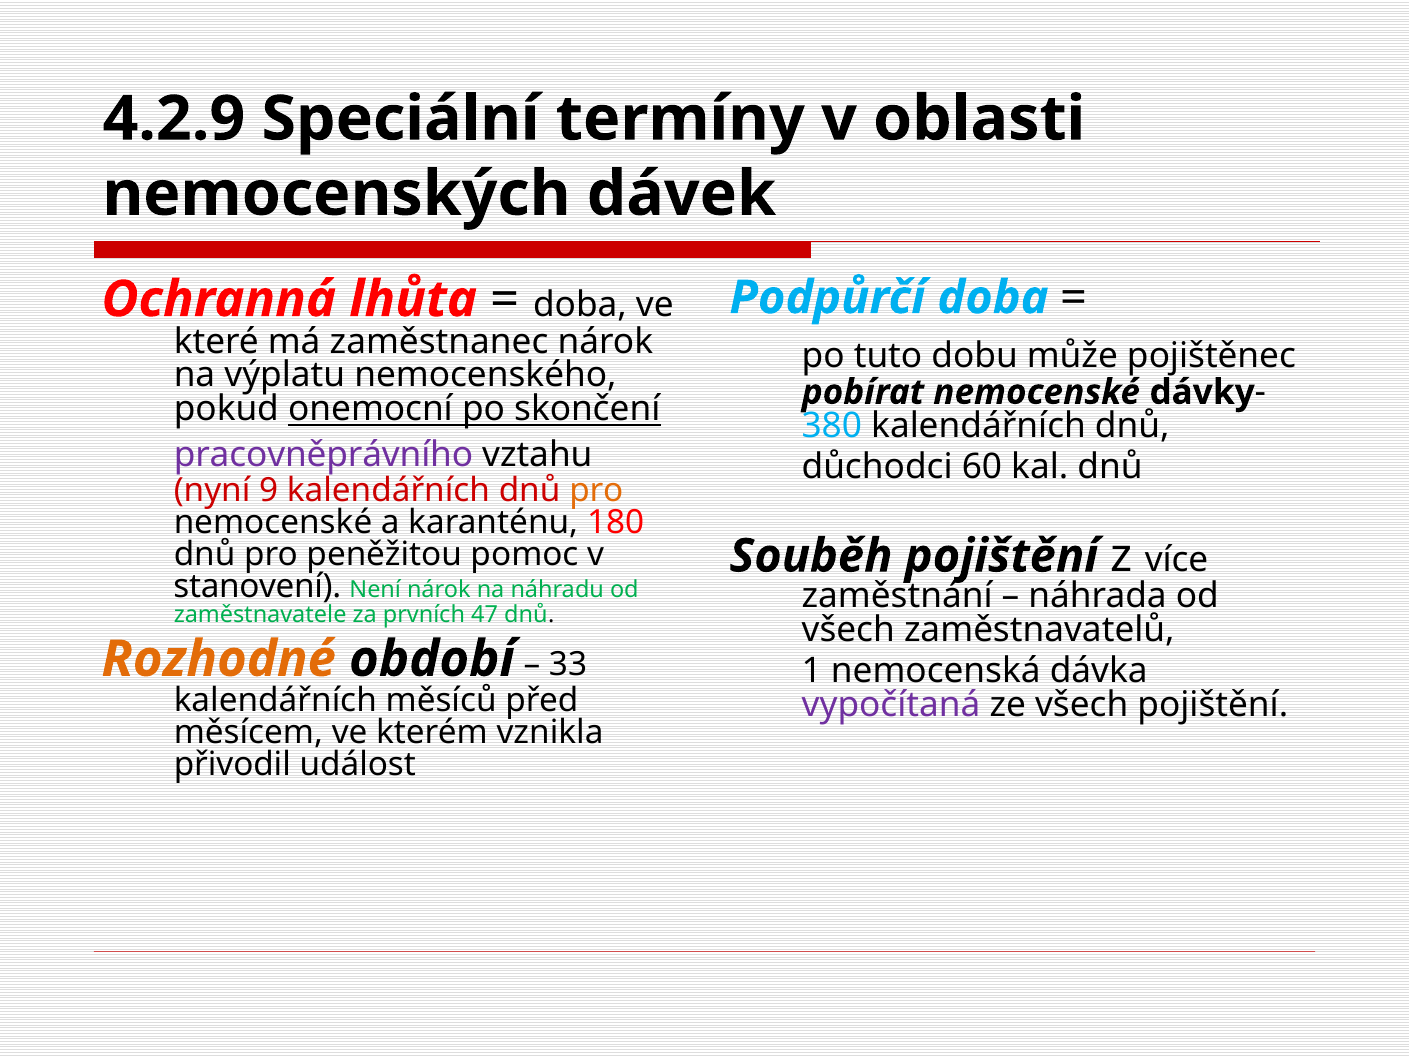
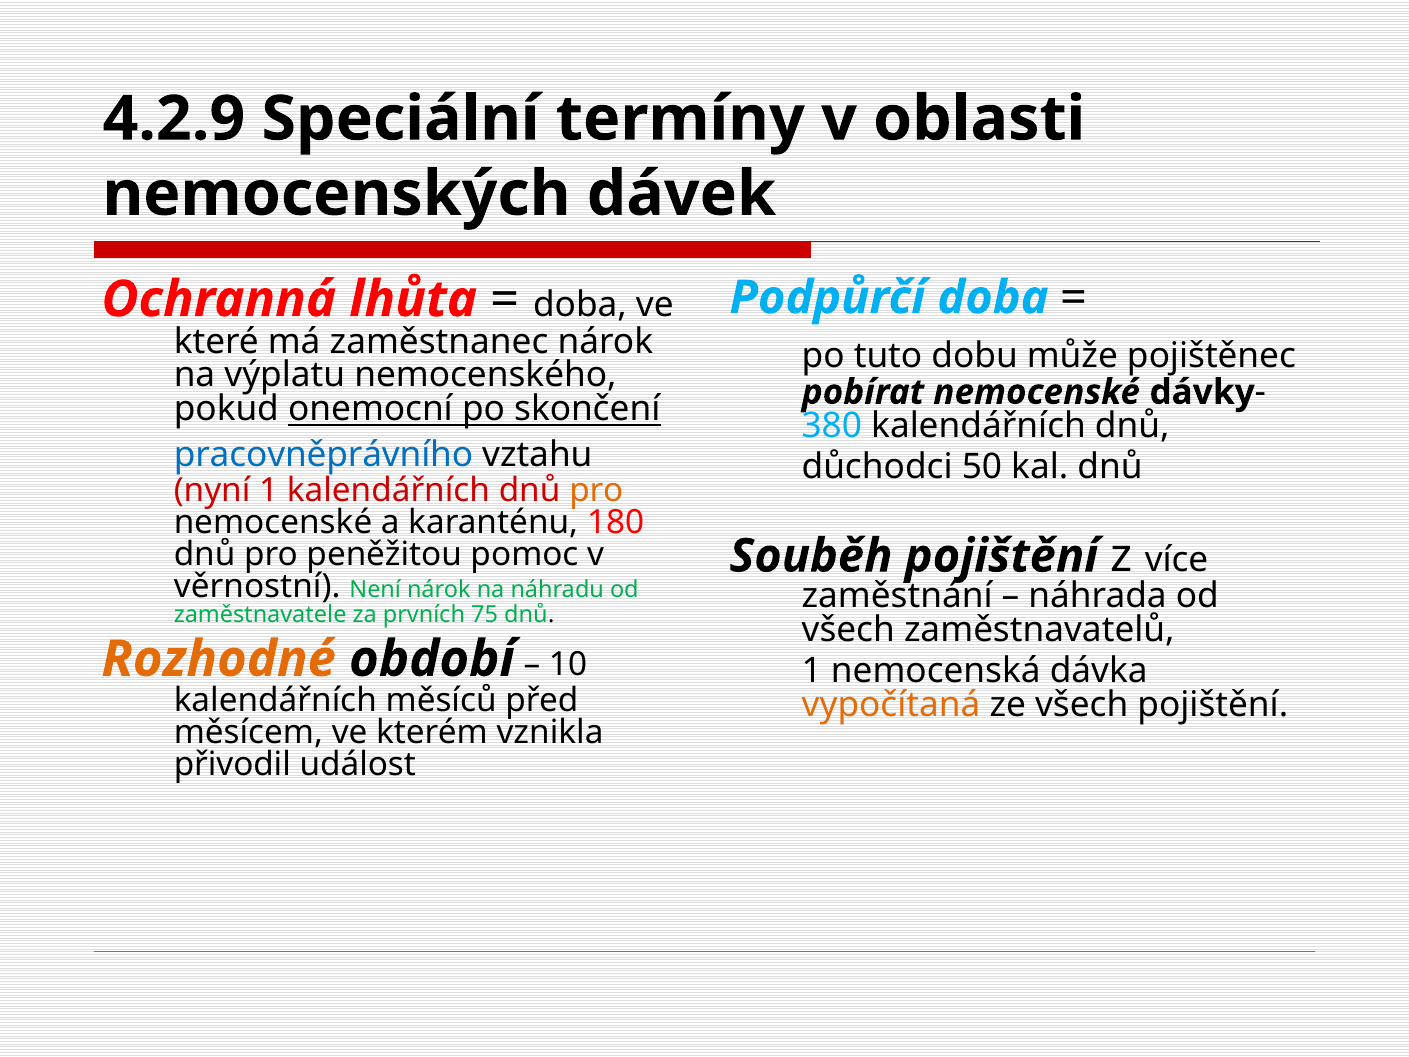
pracovněprávního colour: purple -> blue
60: 60 -> 50
nyní 9: 9 -> 1
stanovení: stanovení -> věrnostní
47: 47 -> 75
33: 33 -> 10
vypočítaná colour: purple -> orange
